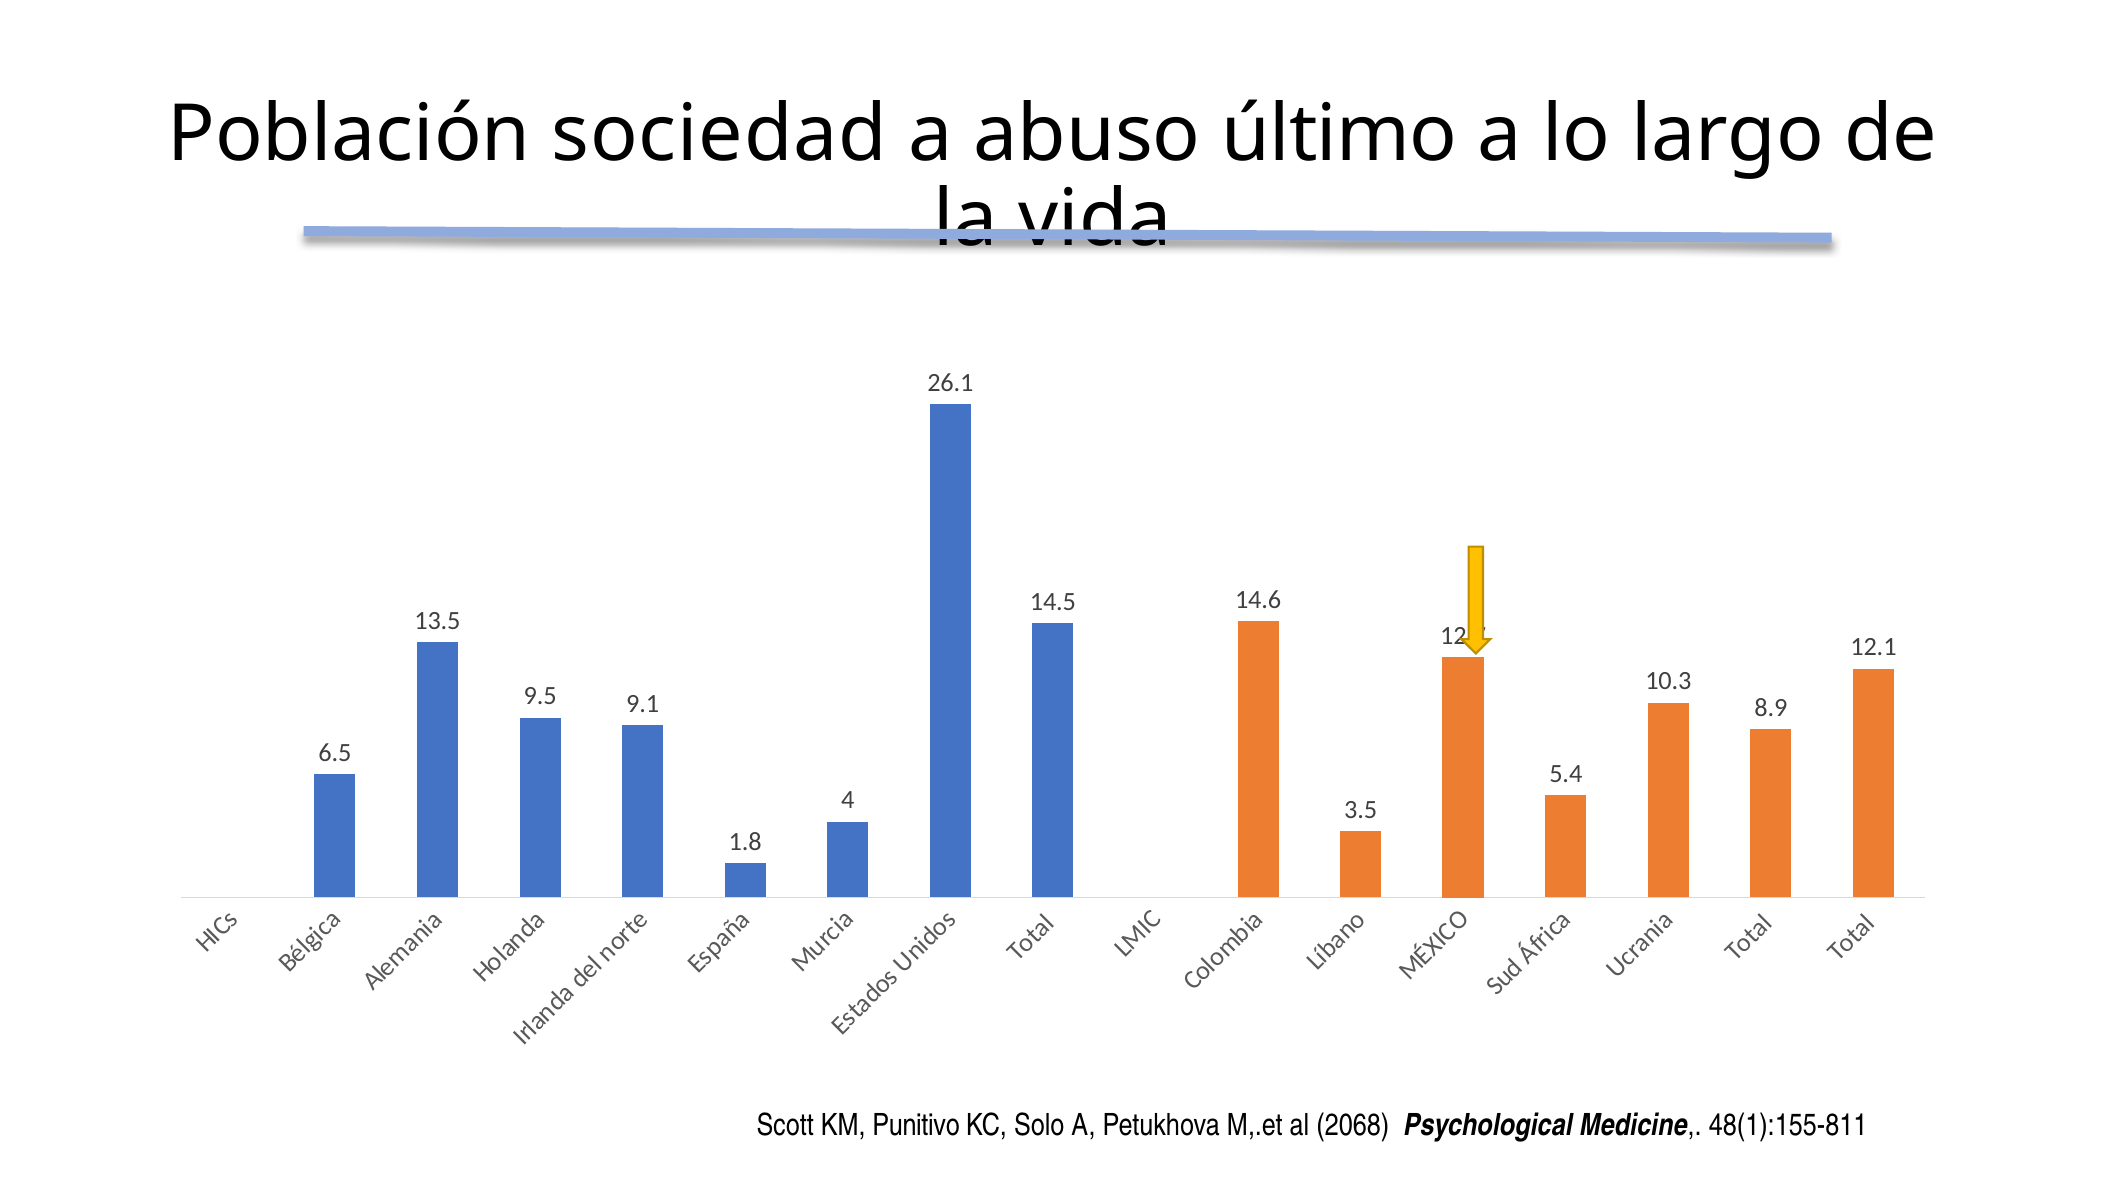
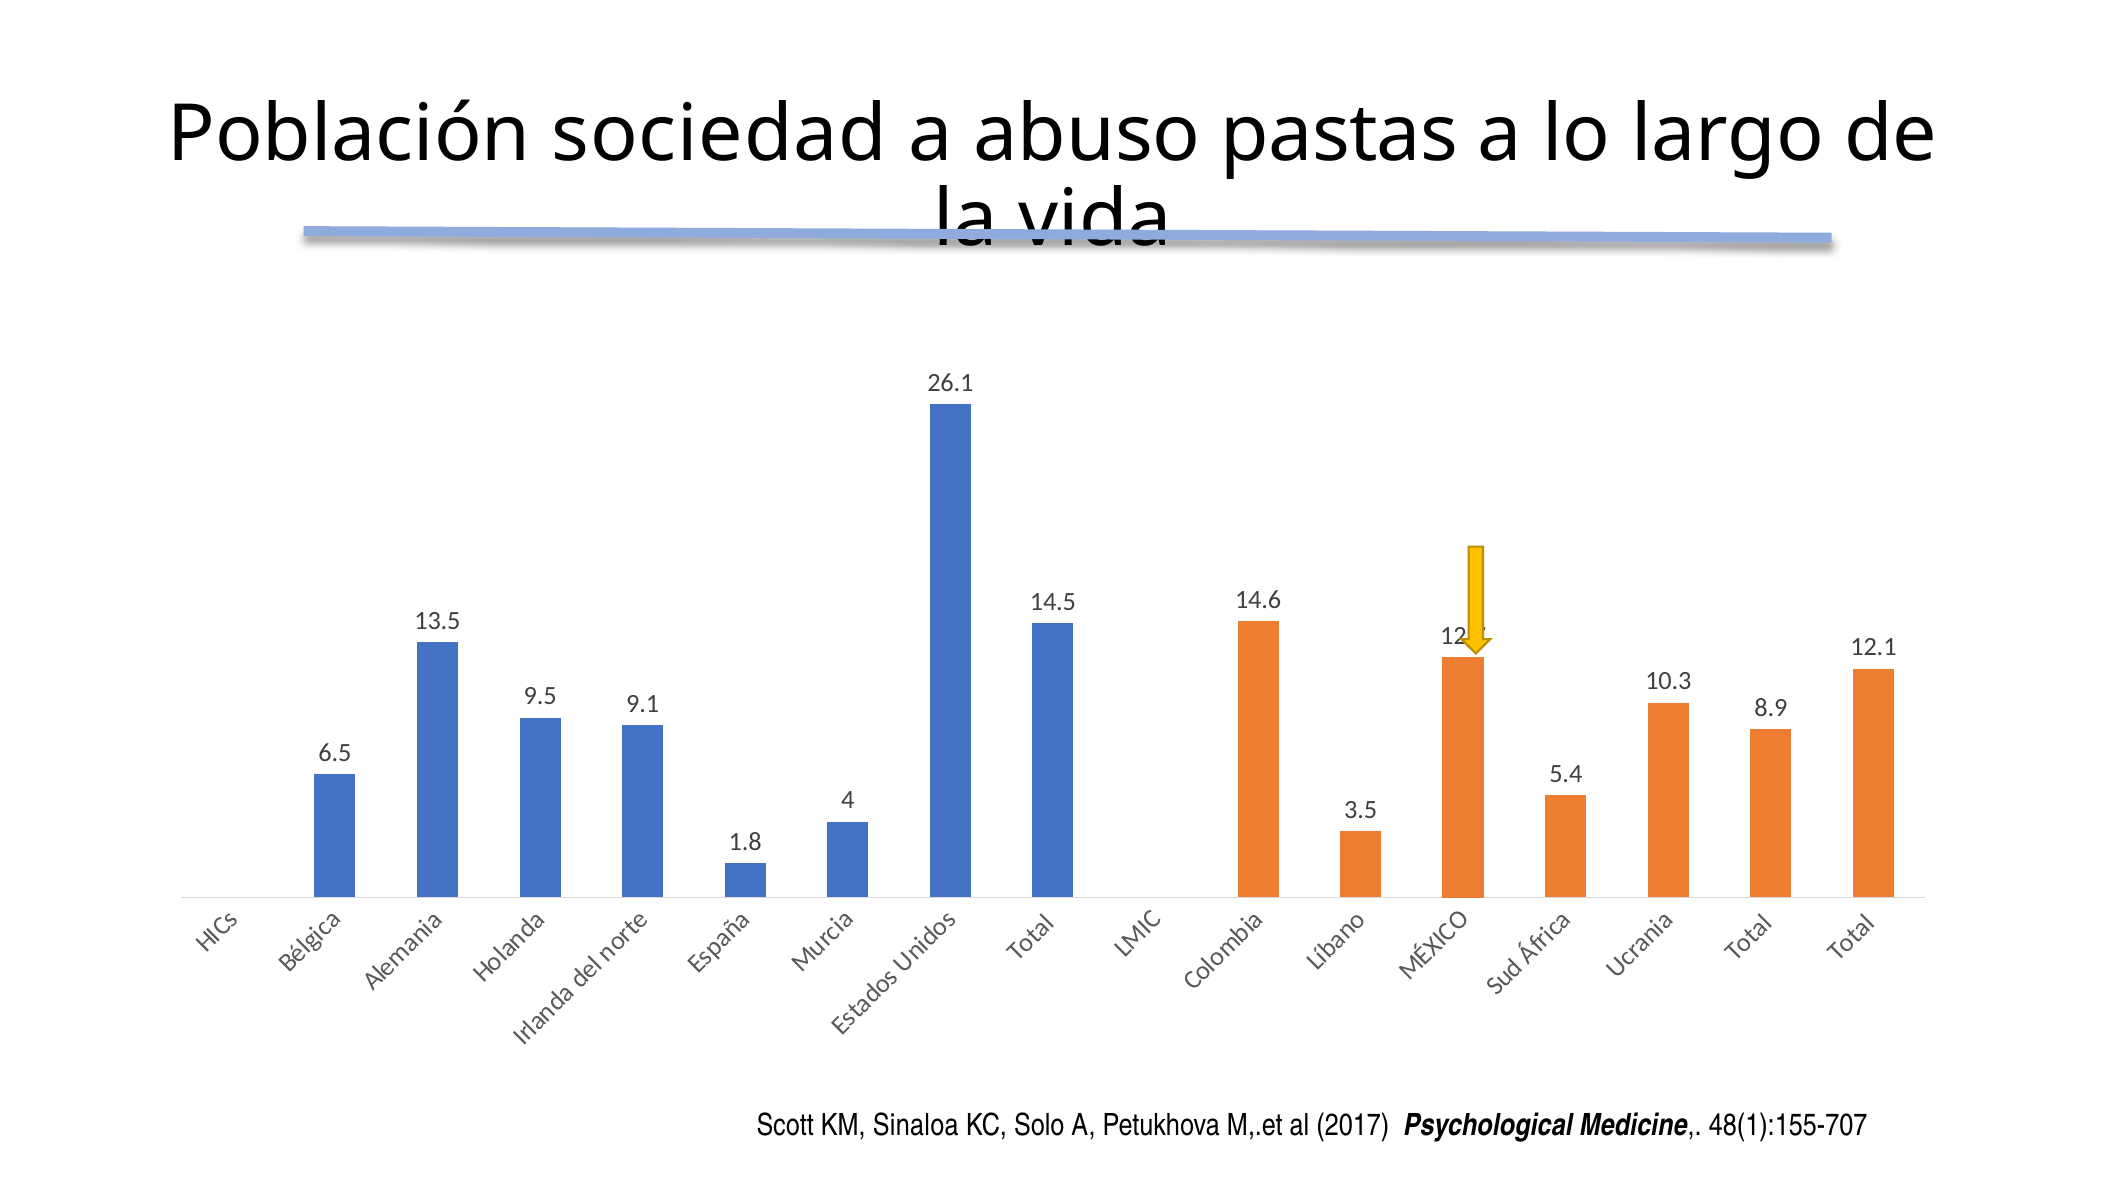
último: último -> pastas
Punitivo: Punitivo -> Sinaloa
2068: 2068 -> 2017
48(1):155-811: 48(1):155-811 -> 48(1):155-707
